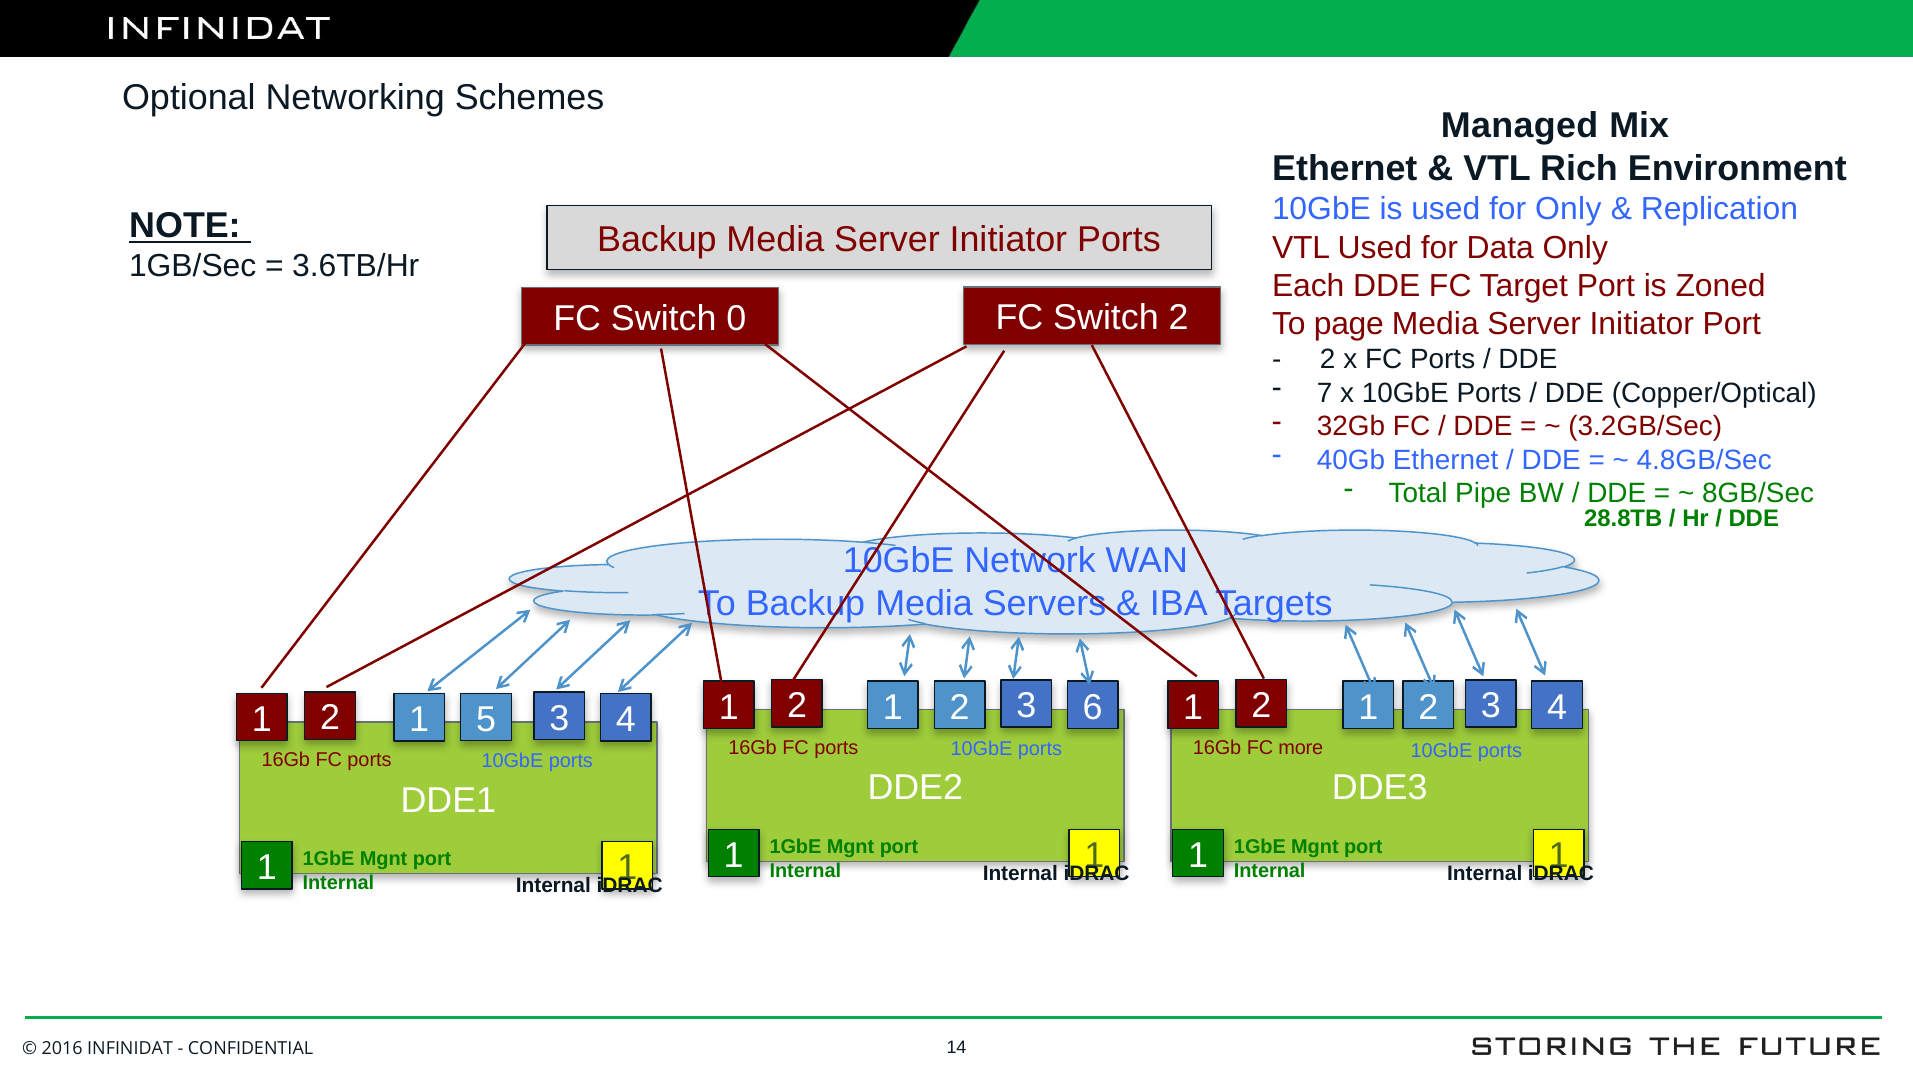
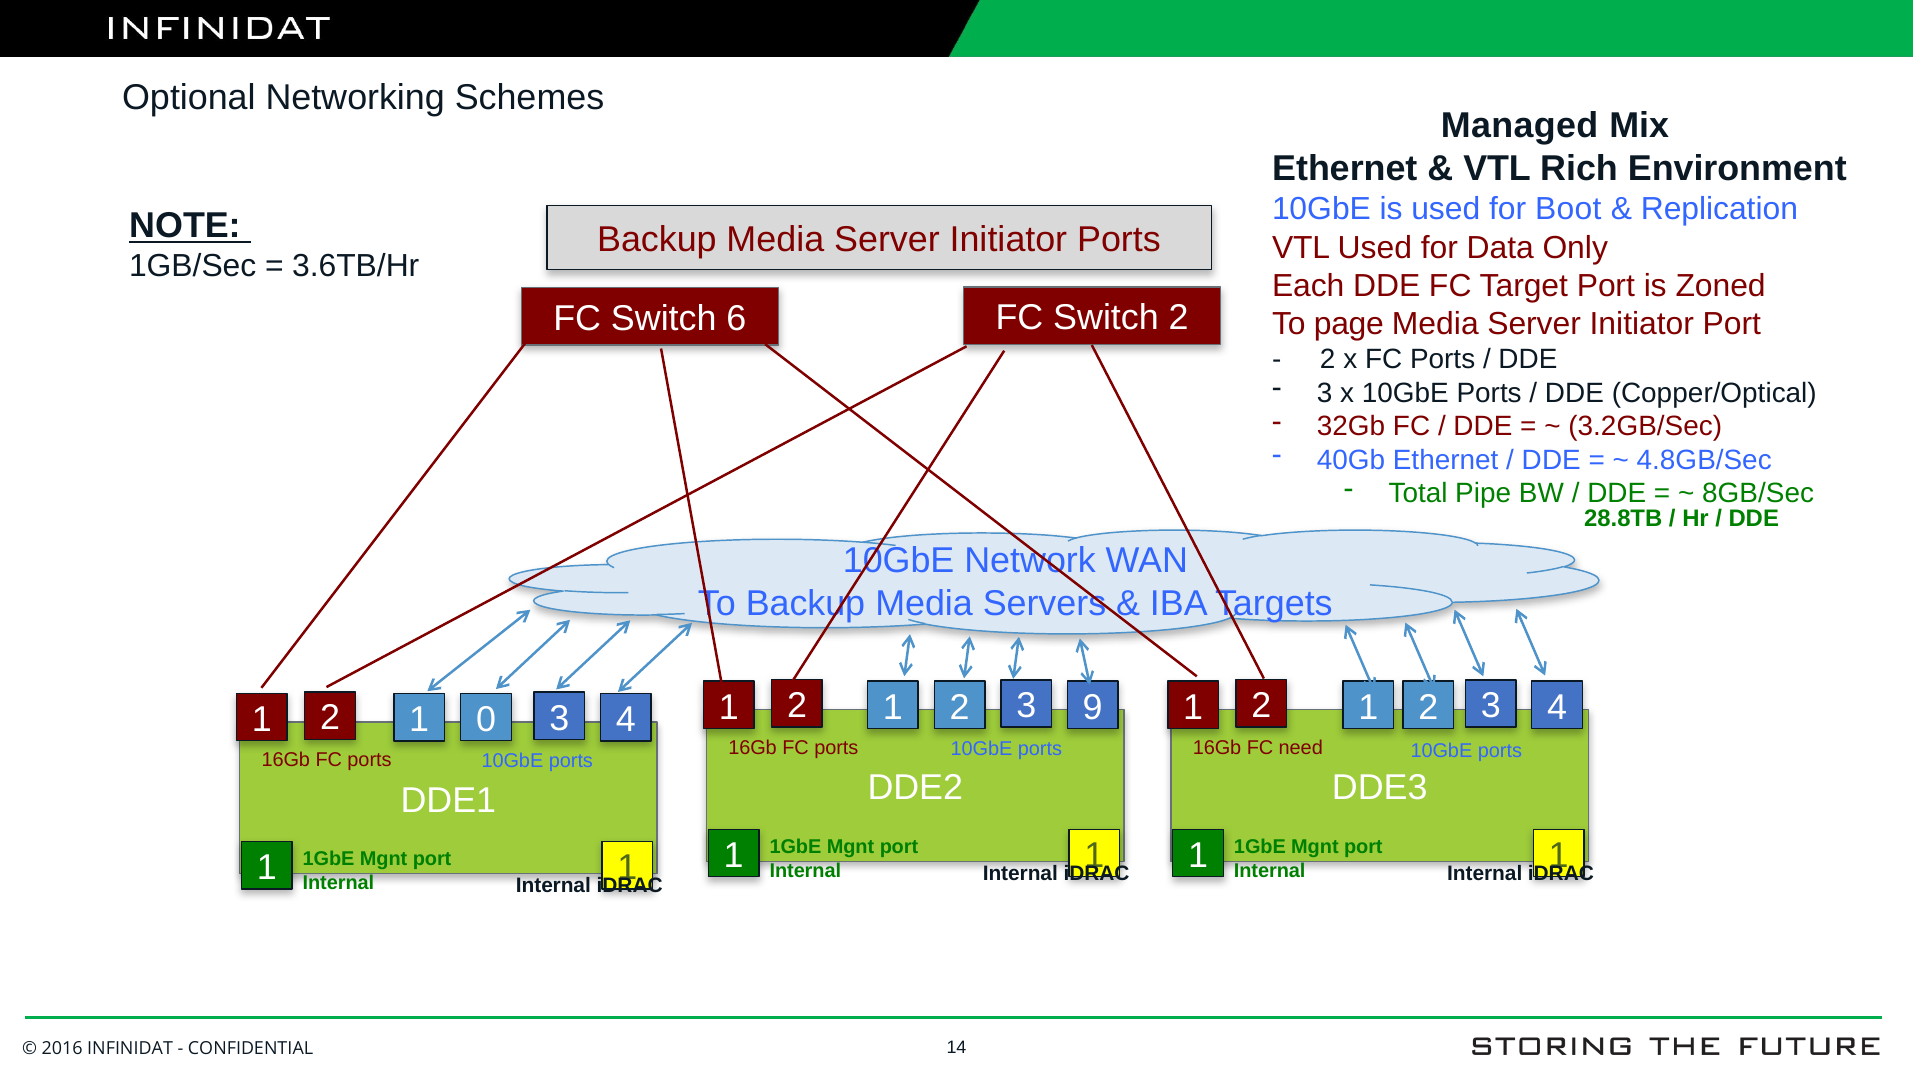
for Only: Only -> Boot
0: 0 -> 6
7 at (1325, 393): 7 -> 3
6: 6 -> 9
5: 5 -> 0
more: more -> need
